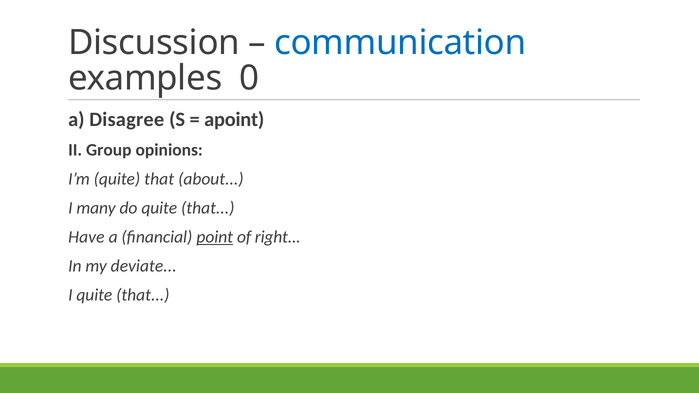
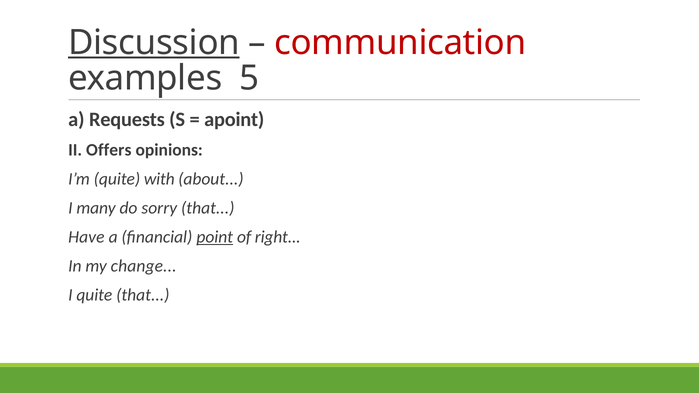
Discussion underline: none -> present
communication colour: blue -> red
0: 0 -> 5
Disagree: Disagree -> Requests
Group: Group -> Offers
I’m quite that: that -> with
do quite: quite -> sorry
deviate: deviate -> change
